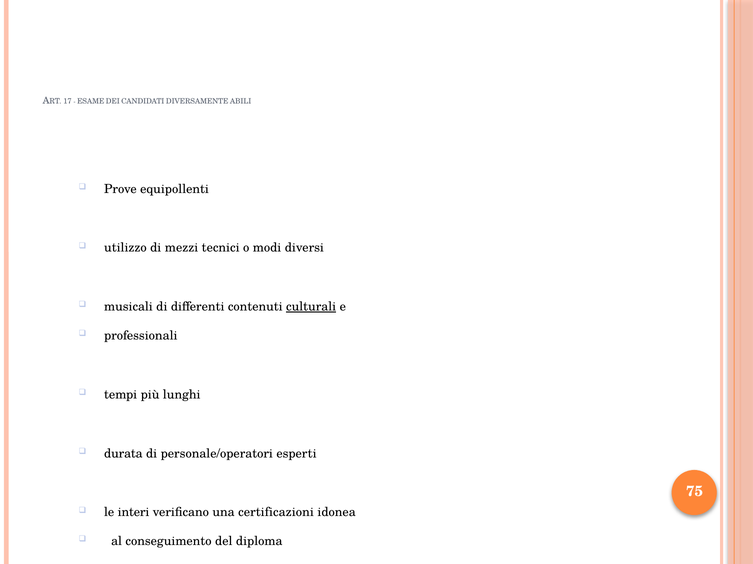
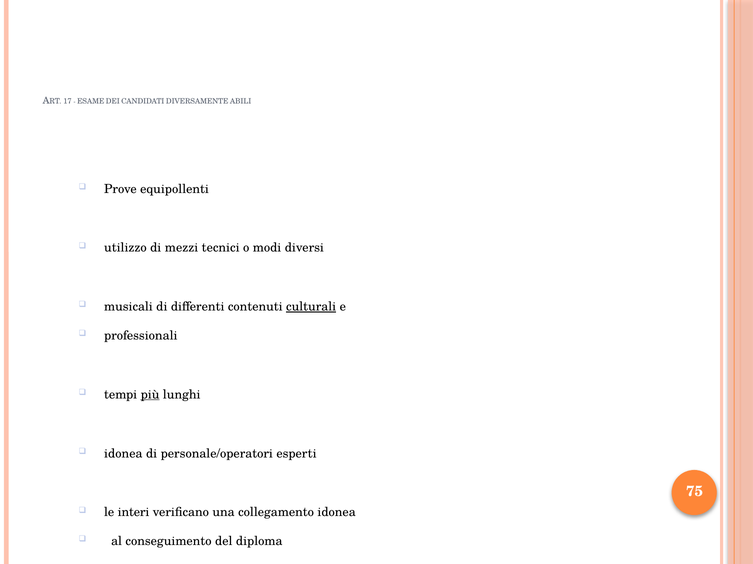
più underline: none -> present
durata at (123, 454): durata -> idonea
certificazioni: certificazioni -> collegamento
